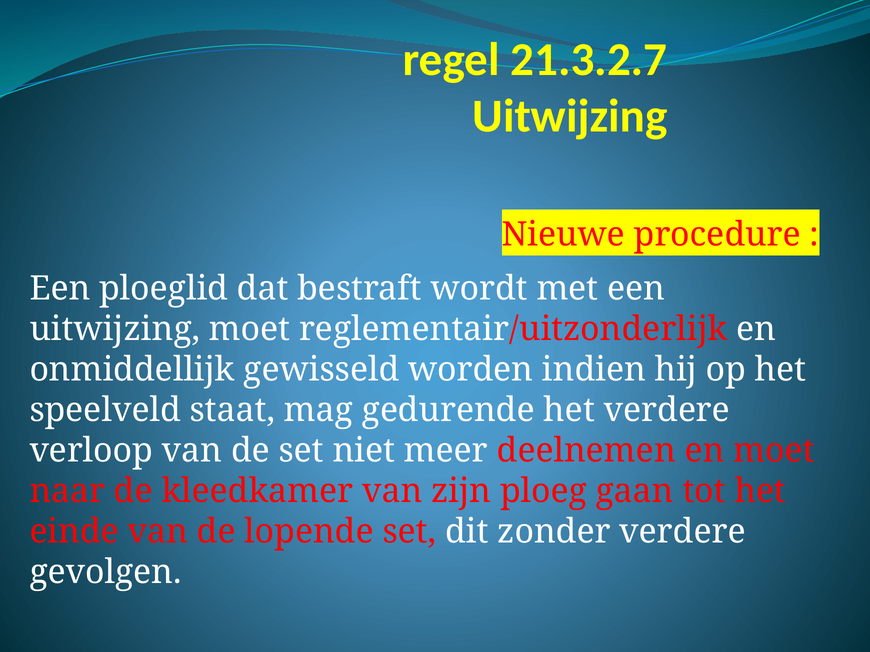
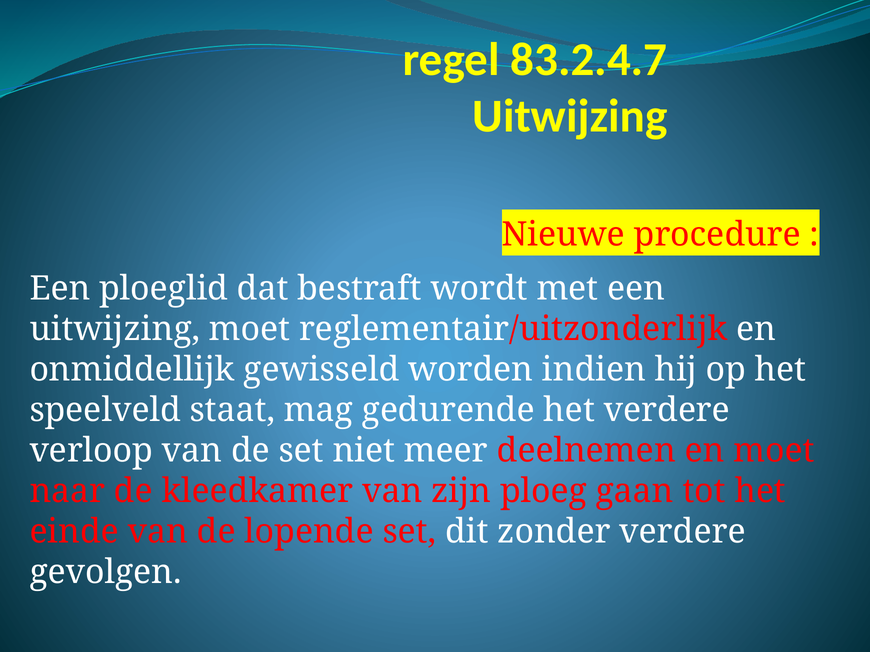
21.3.2.7: 21.3.2.7 -> 83.2.4.7
